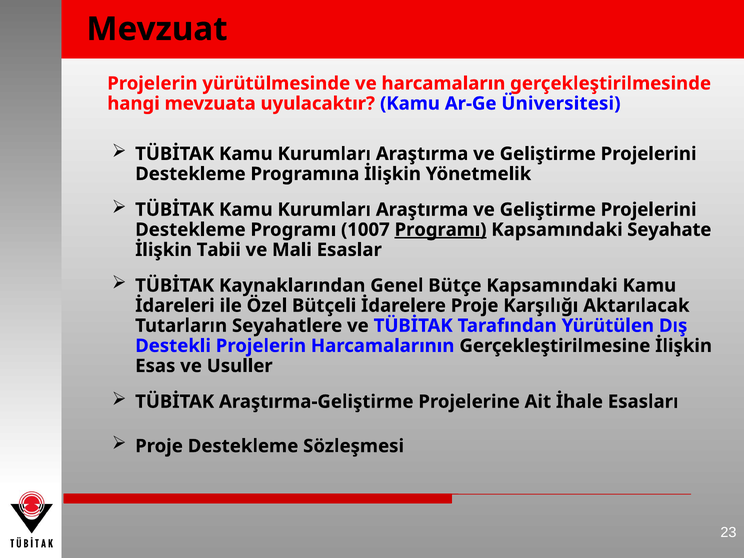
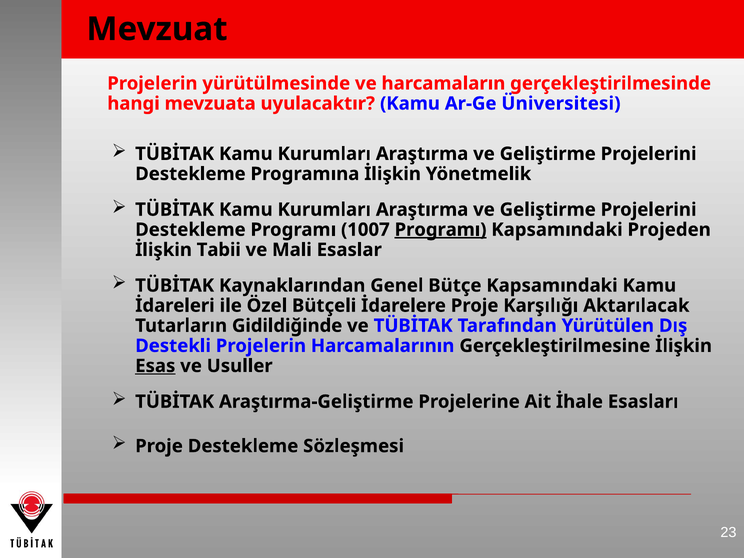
Seyahate: Seyahate -> Projeden
Seyahatlere: Seyahatlere -> Gidildiğinde
Esas underline: none -> present
